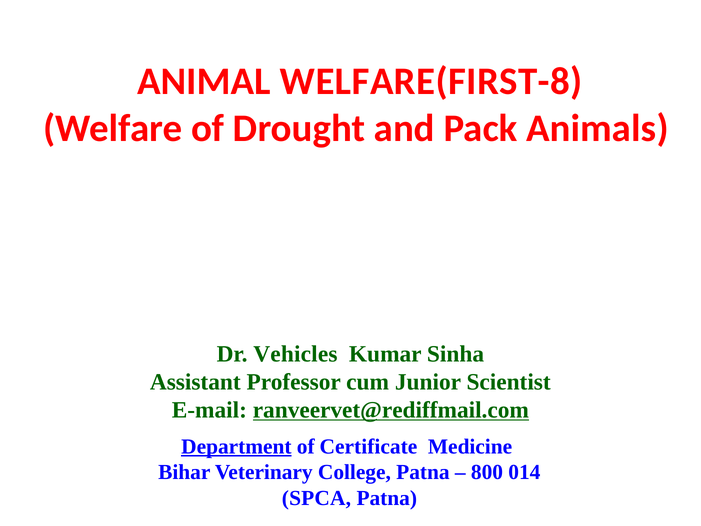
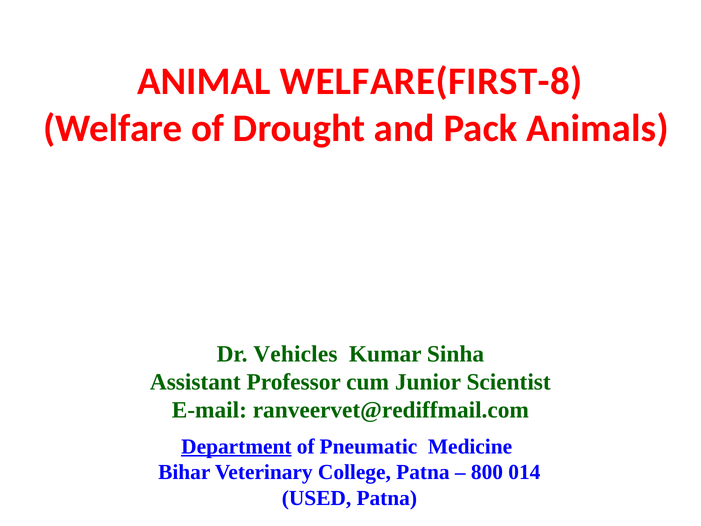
ranveervet@rediffmail.com underline: present -> none
Certificate: Certificate -> Pneumatic
SPCA: SPCA -> USED
